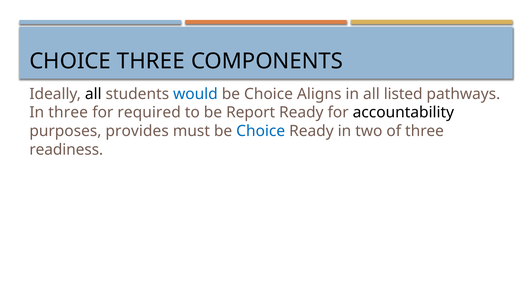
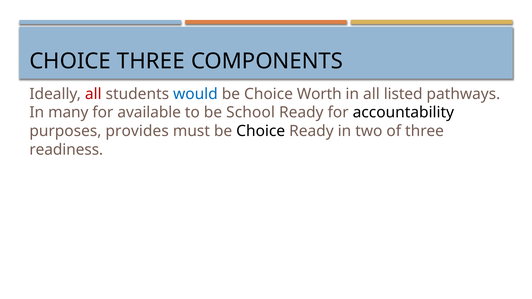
all at (93, 94) colour: black -> red
Aligns: Aligns -> Worth
In three: three -> many
required: required -> available
Report: Report -> School
Choice at (261, 131) colour: blue -> black
